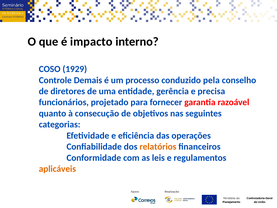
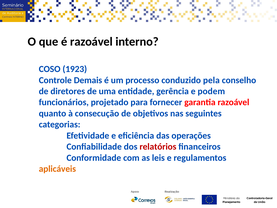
é impacto: impacto -> razoável
1929: 1929 -> 1923
precisa: precisa -> podem
relatórios colour: orange -> red
